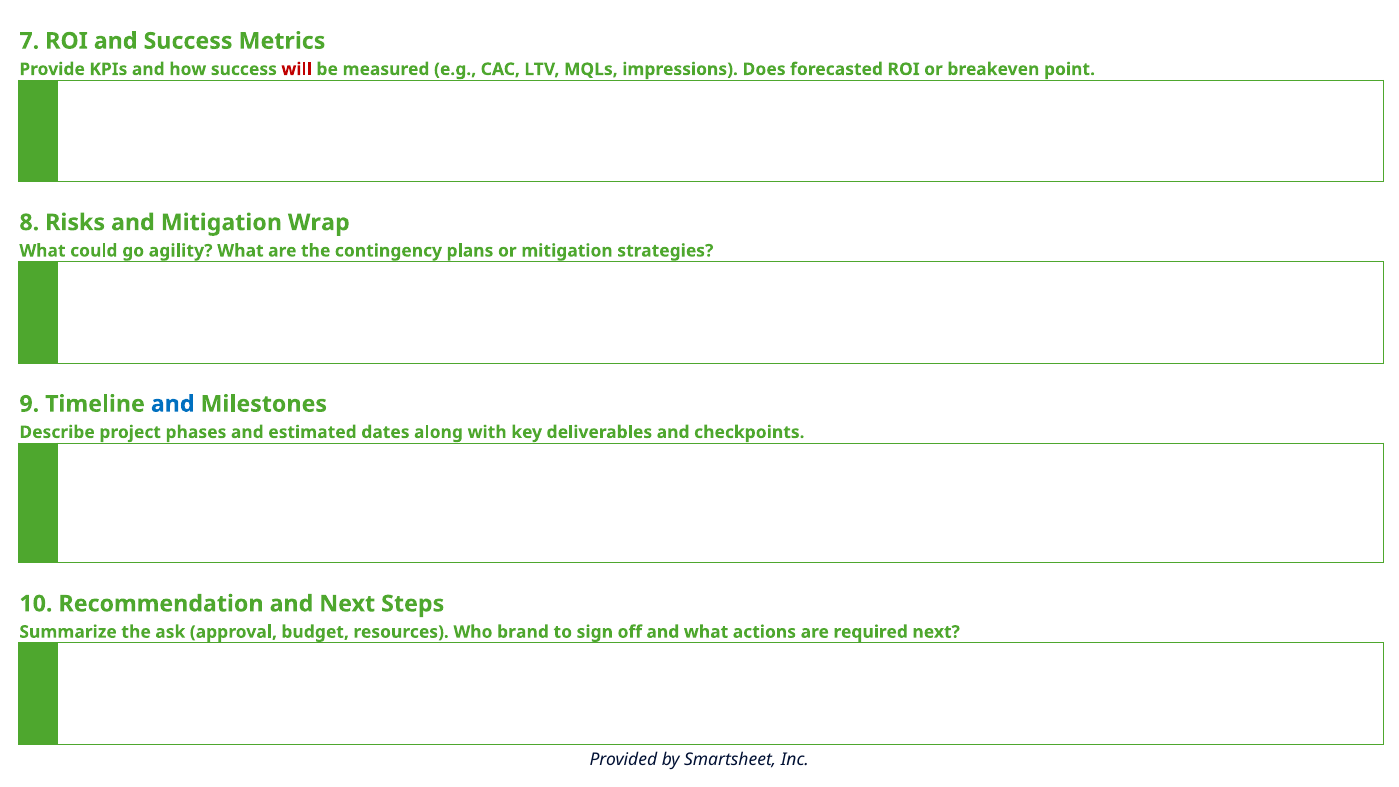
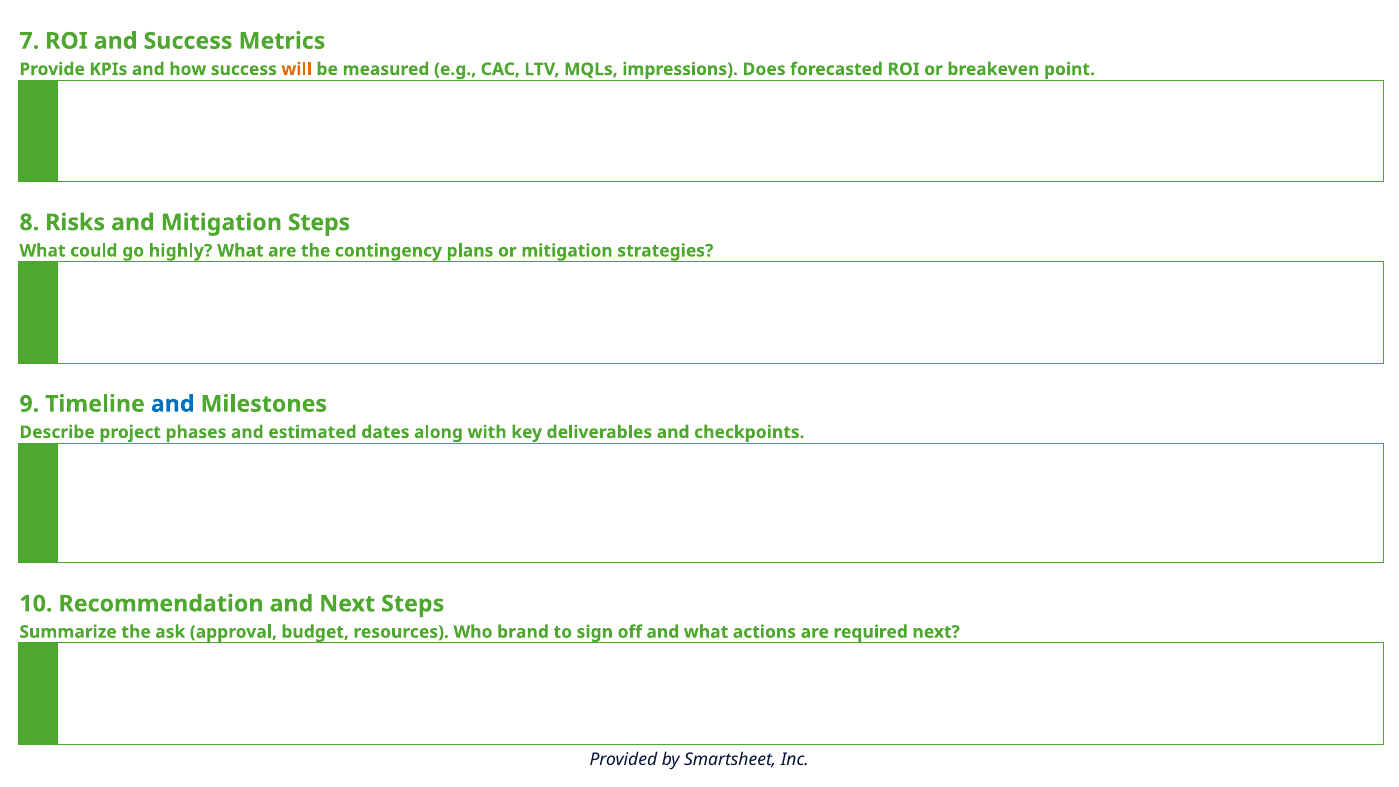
will colour: red -> orange
Mitigation Wrap: Wrap -> Steps
agility: agility -> highly
